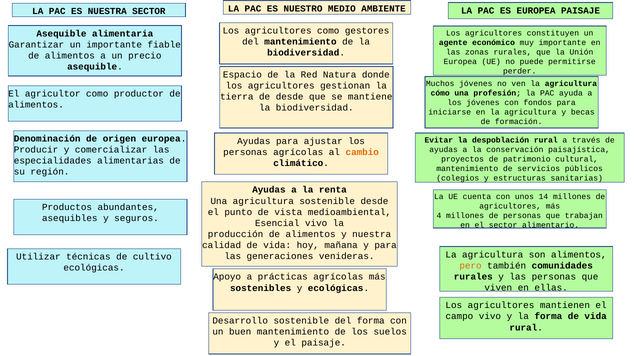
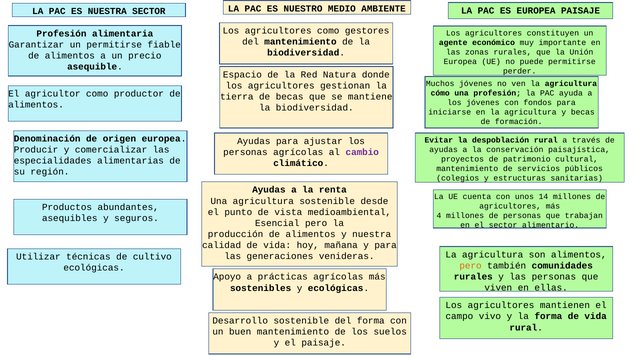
Asequible at (61, 34): Asequible -> Profesión
un importante: importante -> permitirse
de desde: desde -> becas
cambio colour: orange -> purple
Esencial vivo: vivo -> pero
